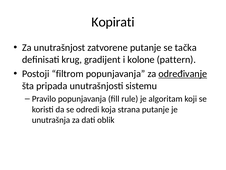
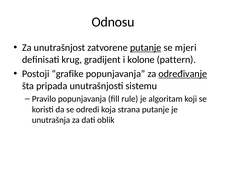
Kopirati: Kopirati -> Odnosu
putanje at (146, 47) underline: none -> present
tačka: tačka -> mjeri
filtrom: filtrom -> grafike
